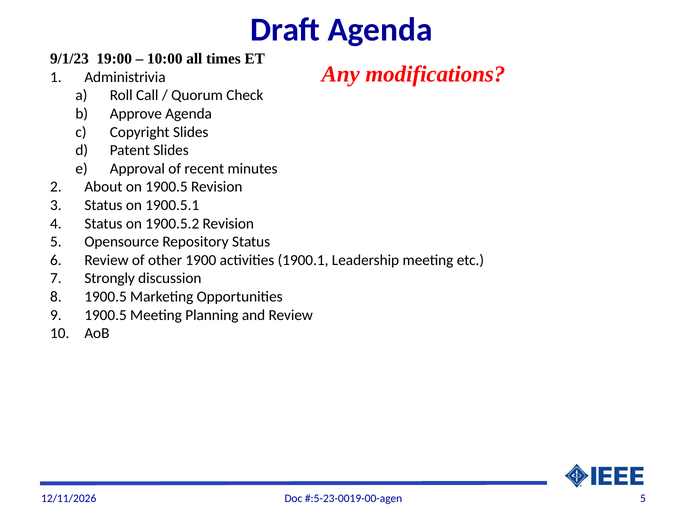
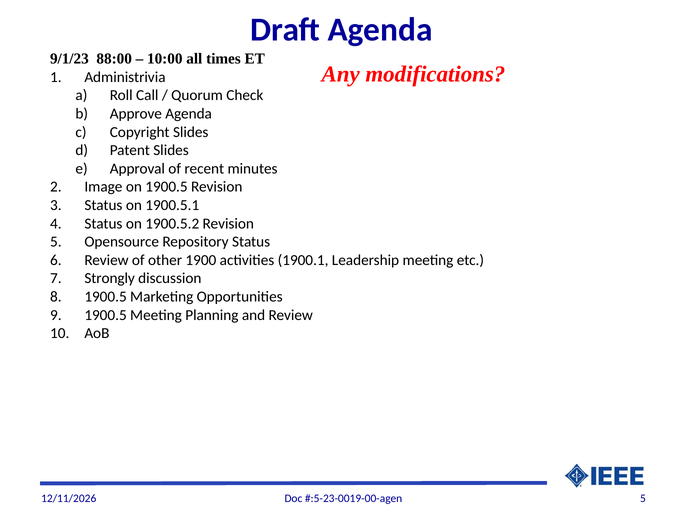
19:00: 19:00 -> 88:00
About: About -> Image
